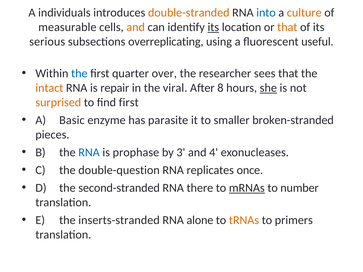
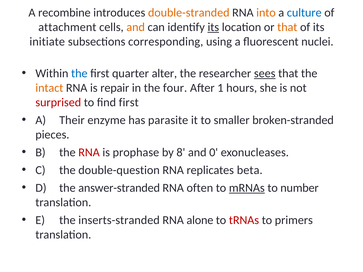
individuals: individuals -> recombine
into colour: blue -> orange
culture colour: orange -> blue
measurable: measurable -> attachment
serious: serious -> initiate
overreplicating: overreplicating -> corresponding
useful: useful -> nuclei
over: over -> alter
sees underline: none -> present
viral: viral -> four
8: 8 -> 1
she underline: present -> none
surprised colour: orange -> red
Basic: Basic -> Their
RNA at (89, 153) colour: blue -> red
3: 3 -> 8
4: 4 -> 0
once: once -> beta
second-stranded: second-stranded -> answer-stranded
there: there -> often
tRNAs colour: orange -> red
